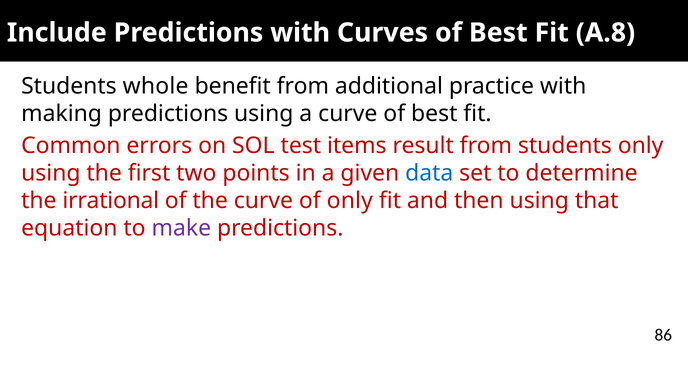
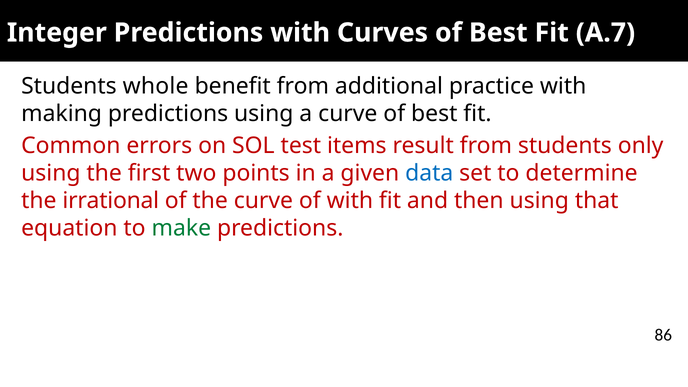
Include: Include -> Integer
A.8: A.8 -> A.7
of only: only -> with
make colour: purple -> green
